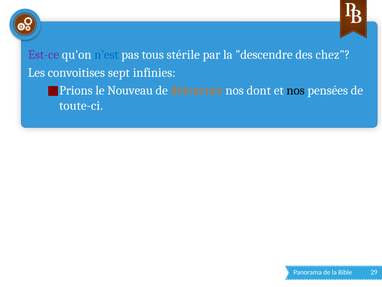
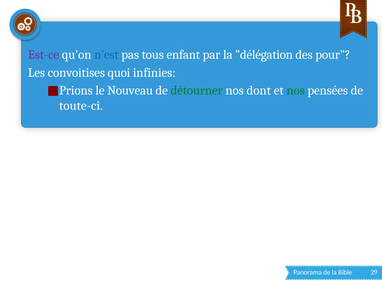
stérile: stérile -> enfant
descendre: descendre -> délégation
chez: chez -> pour
sept: sept -> quoi
détourner colour: orange -> green
nos at (296, 90) colour: black -> green
